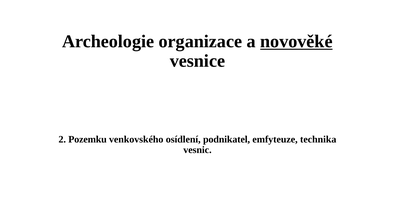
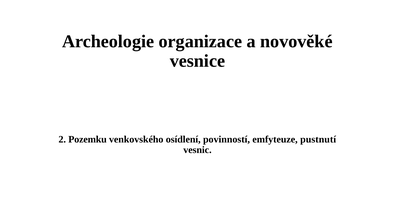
novověké underline: present -> none
podnikatel: podnikatel -> povinností
technika: technika -> pustnutí
